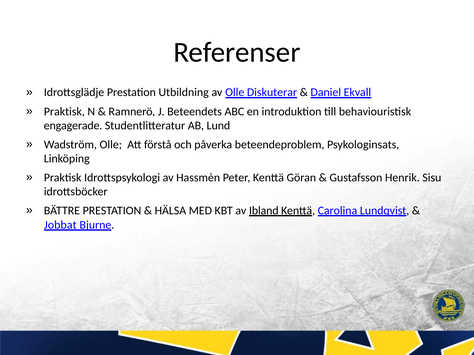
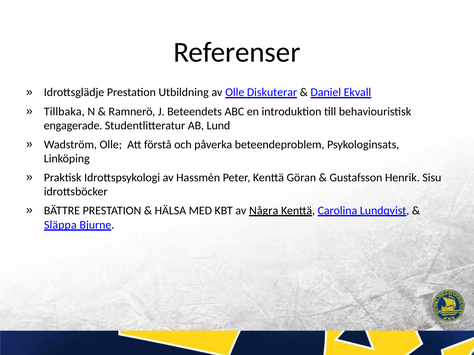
Praktisk at (64, 112): Praktisk -> Tillbaka
Ibland: Ibland -> Några
Jobbat: Jobbat -> Släppa
